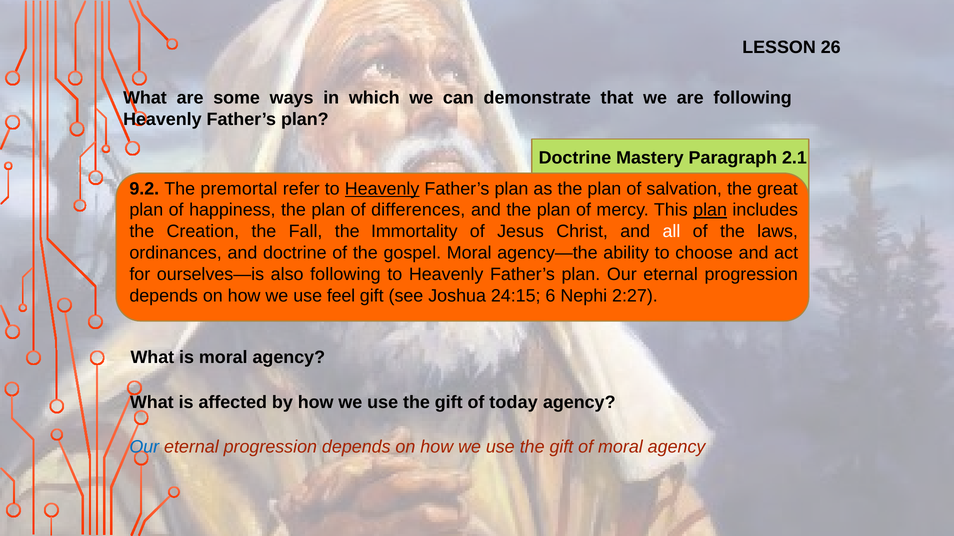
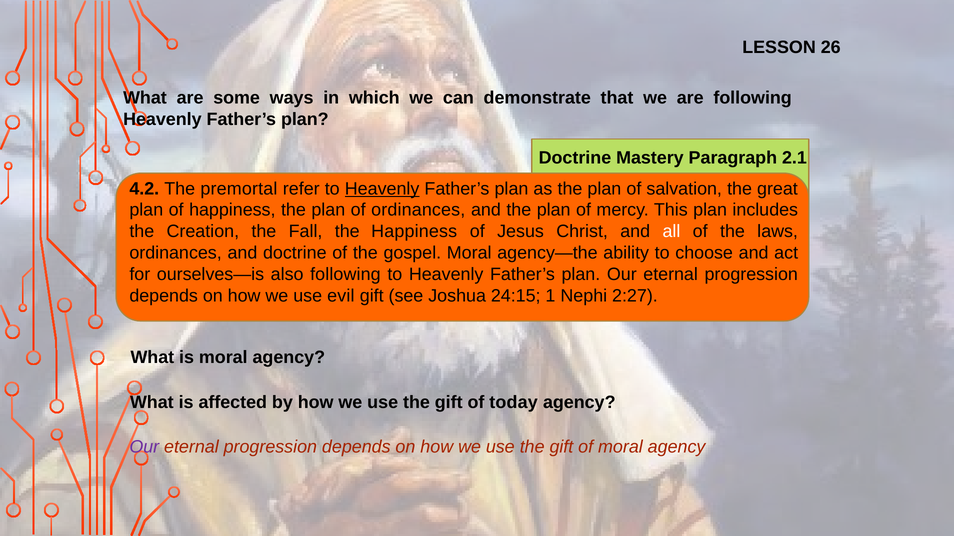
9.2: 9.2 -> 4.2
of differences: differences -> ordinances
plan at (710, 210) underline: present -> none
the Immortality: Immortality -> Happiness
feel: feel -> evil
6: 6 -> 1
Our at (144, 448) colour: blue -> purple
